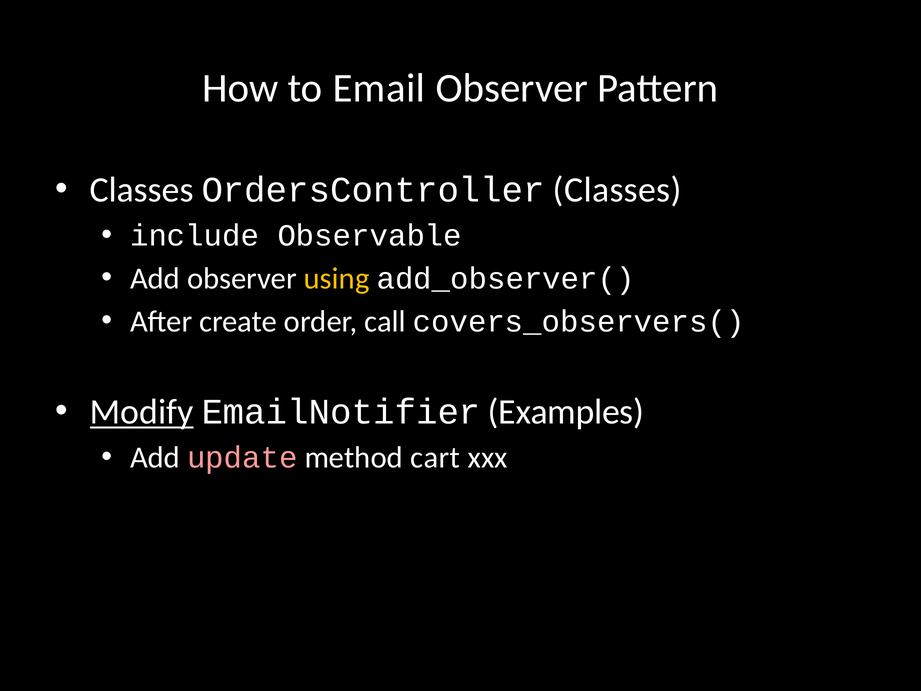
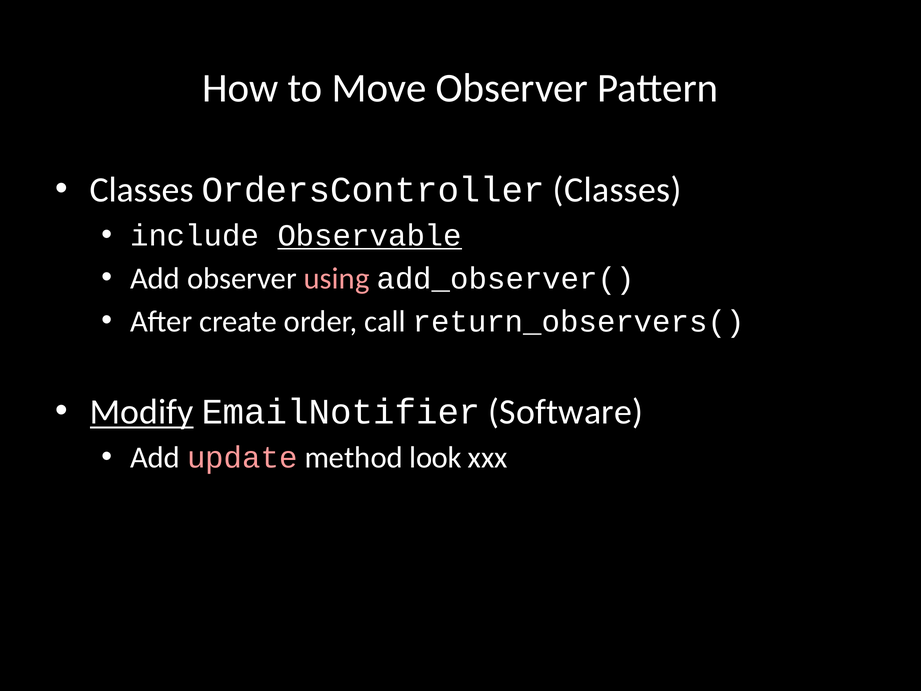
Email: Email -> Move
Observable underline: none -> present
using colour: yellow -> pink
covers_observers(: covers_observers( -> return_observers(
Examples: Examples -> Software
cart: cart -> look
